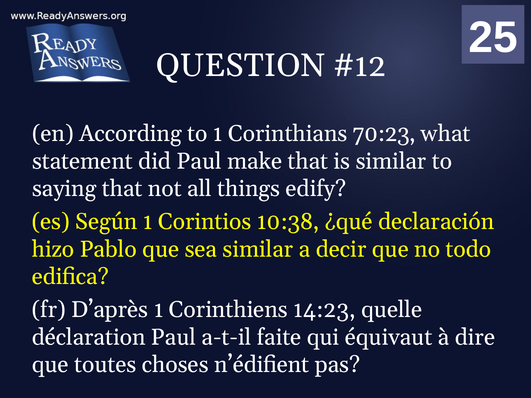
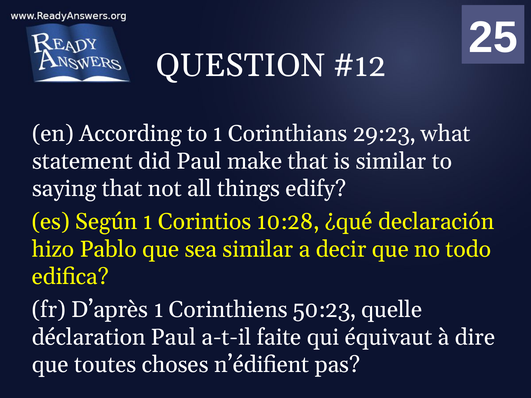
70:23: 70:23 -> 29:23
10:38: 10:38 -> 10:28
14:23: 14:23 -> 50:23
